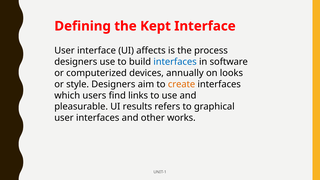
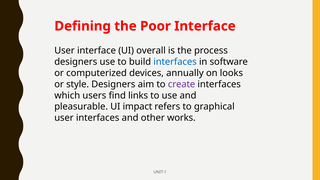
Kept: Kept -> Poor
affects: affects -> overall
create colour: orange -> purple
results: results -> impact
